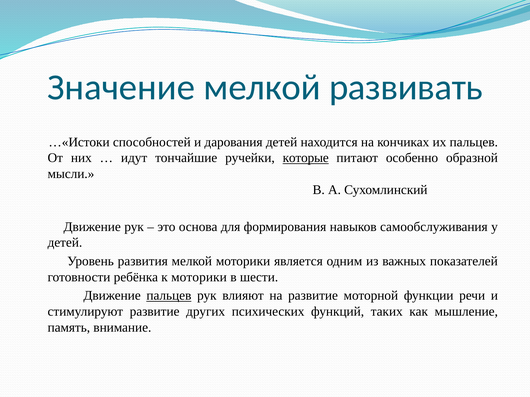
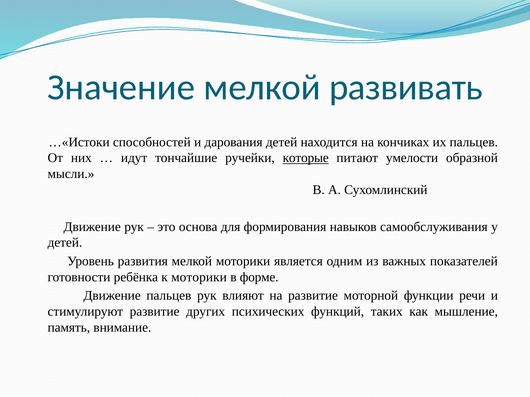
особенно: особенно -> умелости
шести: шести -> форме
пальцев at (169, 296) underline: present -> none
